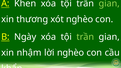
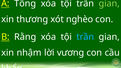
Khen: Khen -> Tông
Ngày: Ngày -> Rằng
trần at (85, 37) colour: light green -> light blue
lời nghèo: nghèo -> vương
